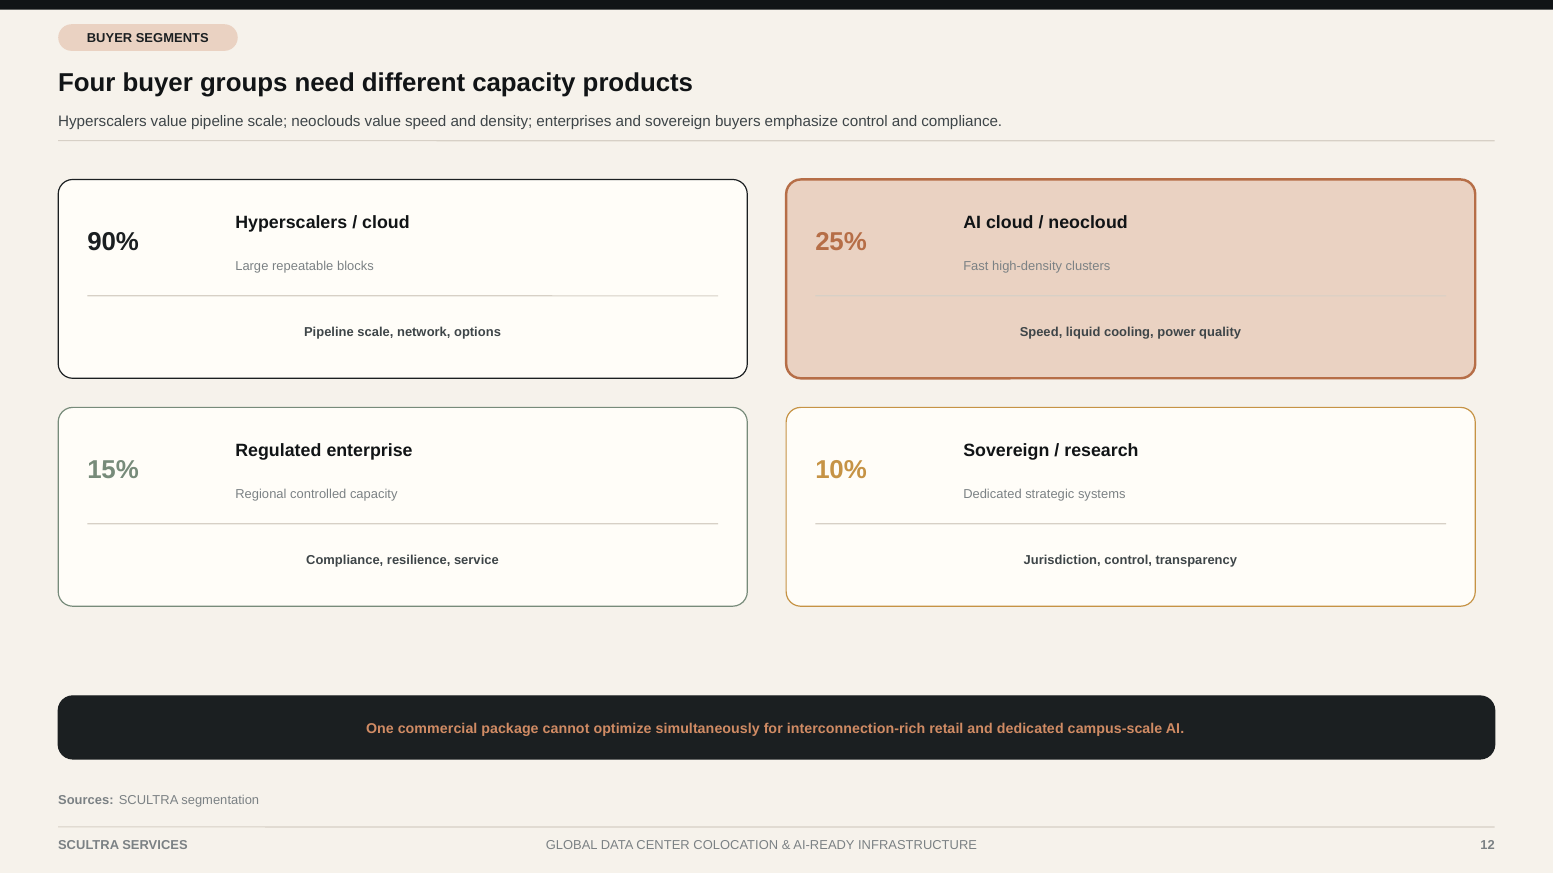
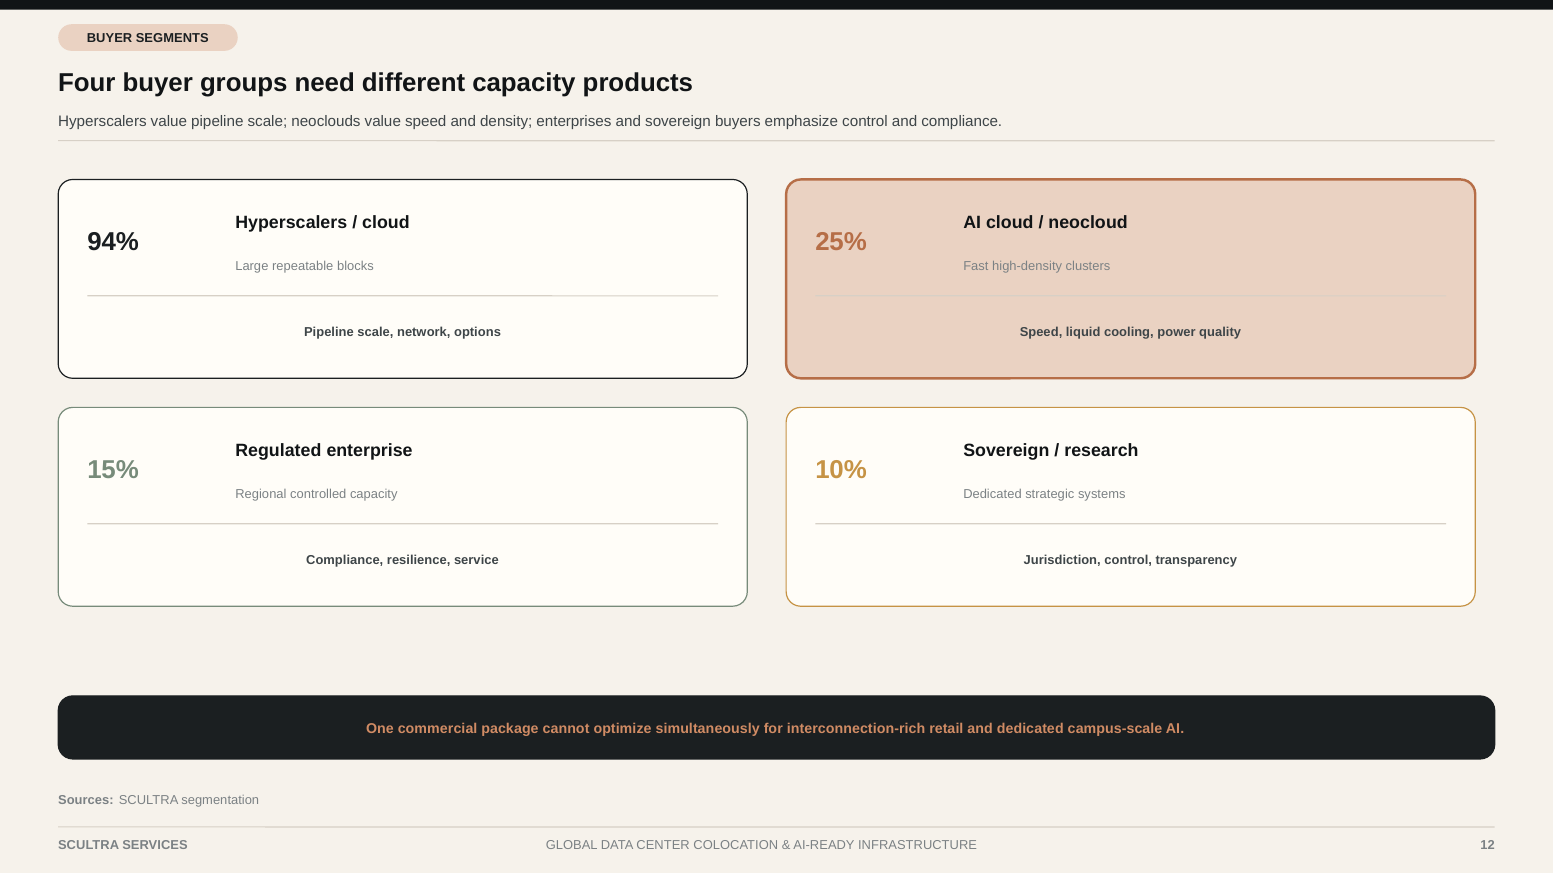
90%: 90% -> 94%
